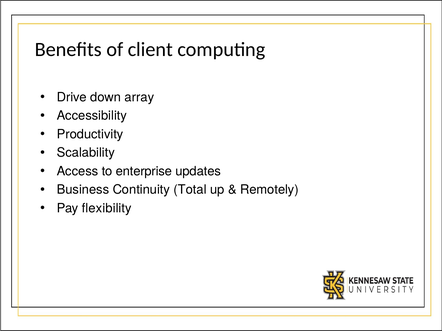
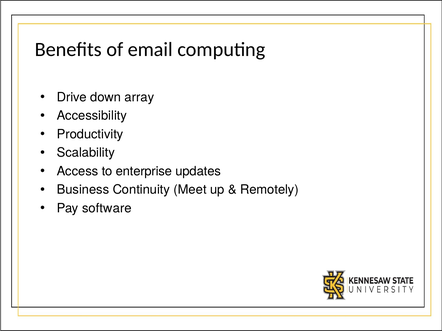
client: client -> email
Total: Total -> Meet
flexibility: flexibility -> software
